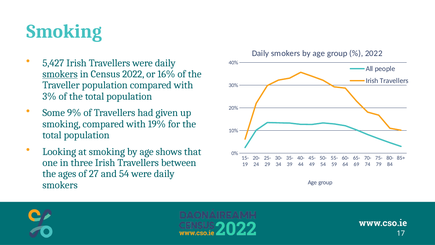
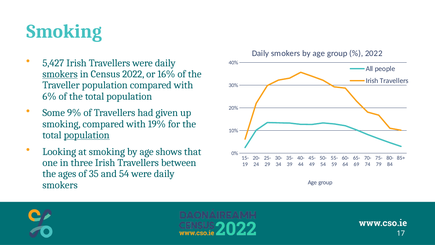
3%: 3% -> 6%
population at (87, 135) underline: none -> present
27: 27 -> 35
